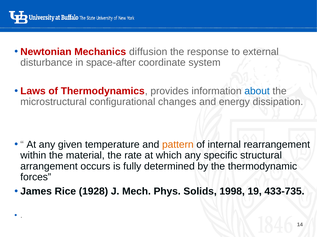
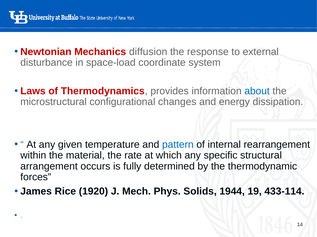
space-after: space-after -> space-load
pattern colour: orange -> blue
1928: 1928 -> 1920
1998: 1998 -> 1944
433-735: 433-735 -> 433-114
